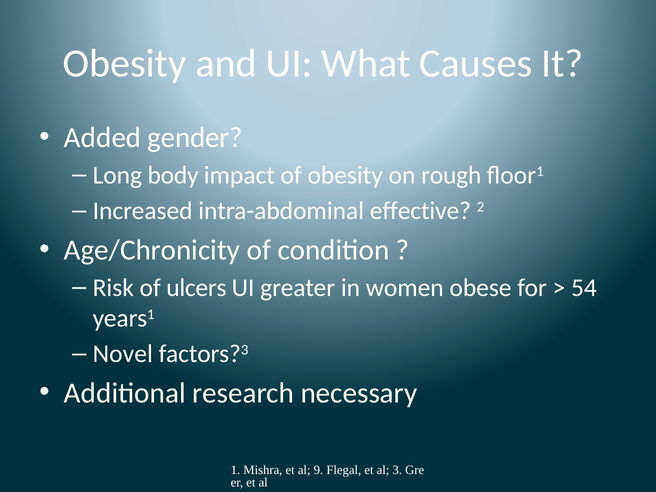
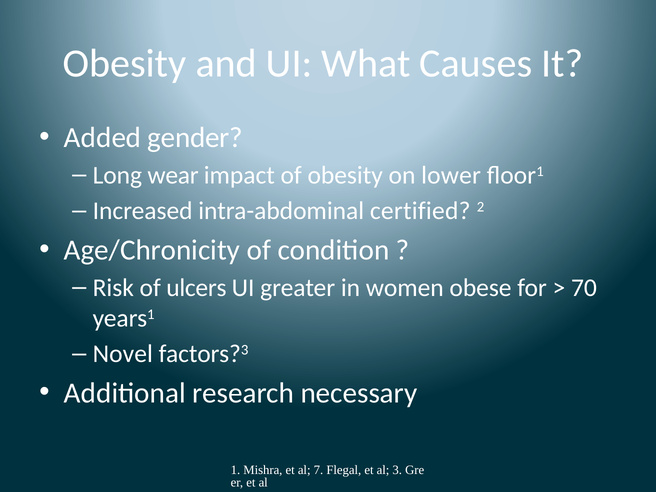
body: body -> wear
rough: rough -> lower
effective: effective -> certified
54: 54 -> 70
9: 9 -> 7
